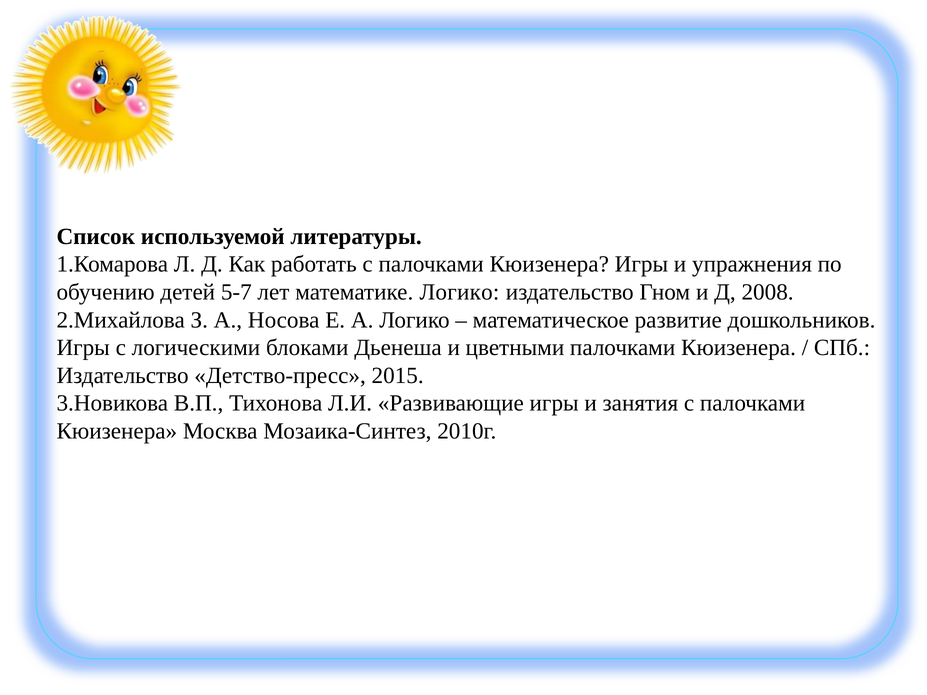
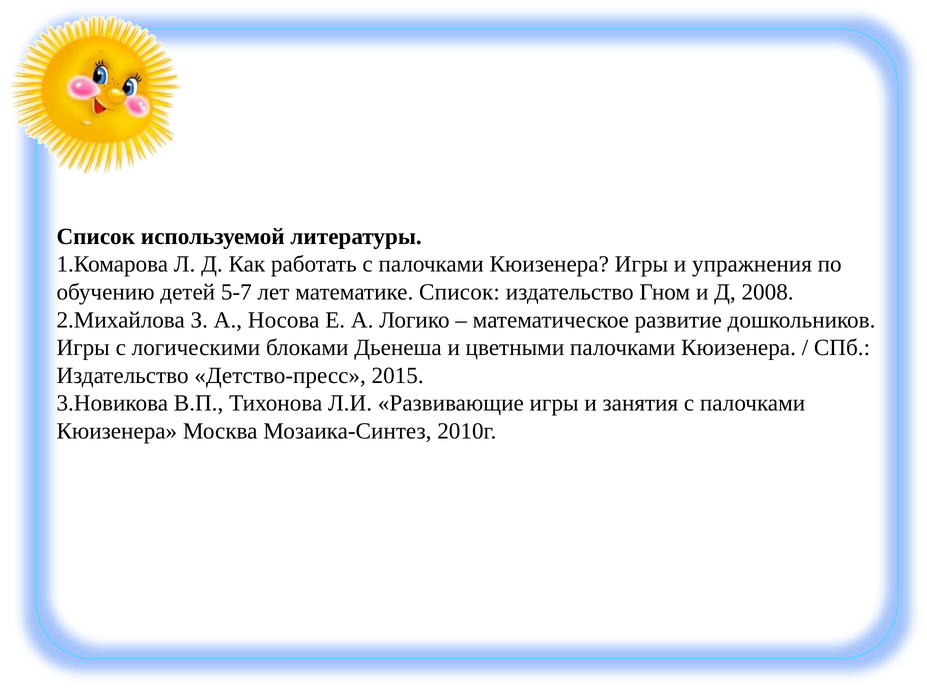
математике Логико: Логико -> Список
